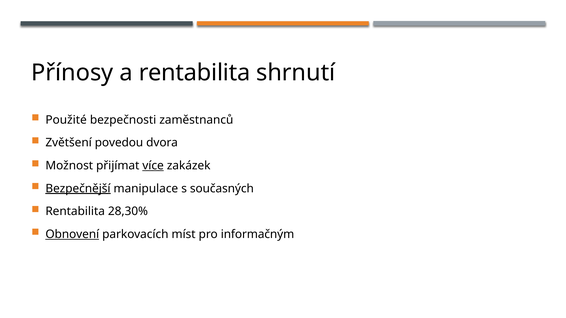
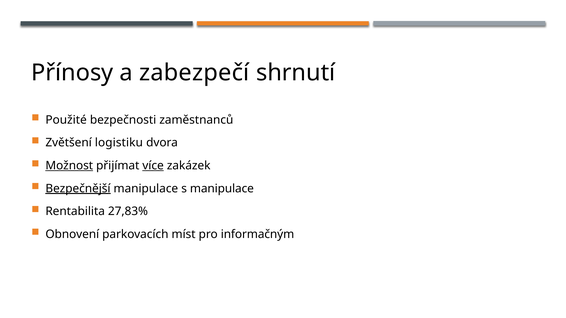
a rentabilita: rentabilita -> zabezpečí
povedou: povedou -> logistiku
Možnost underline: none -> present
s současných: současných -> manipulace
28,30%: 28,30% -> 27,83%
Obnovení underline: present -> none
